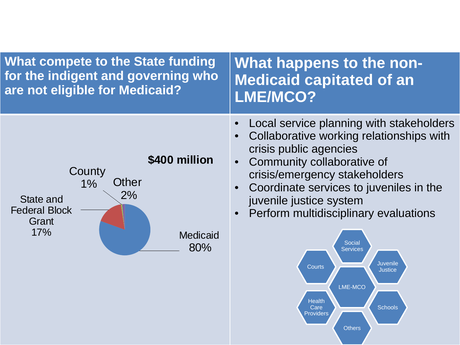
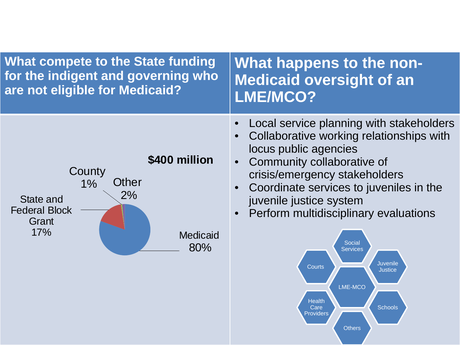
capitated: capitated -> oversight
crisis: crisis -> locus
